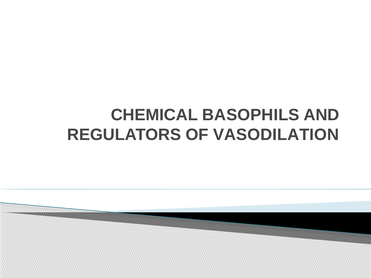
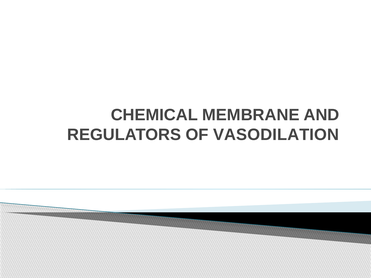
BASOPHILS: BASOPHILS -> MEMBRANE
